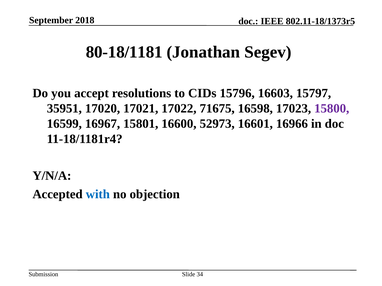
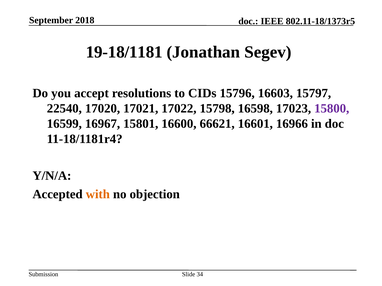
80-18/1181: 80-18/1181 -> 19-18/1181
35951: 35951 -> 22540
71675: 71675 -> 15798
52973: 52973 -> 66621
with colour: blue -> orange
